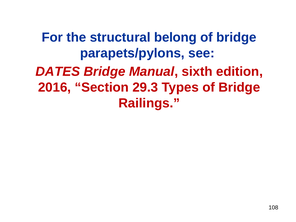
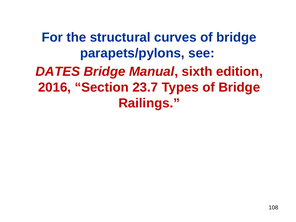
belong: belong -> curves
29.3: 29.3 -> 23.7
